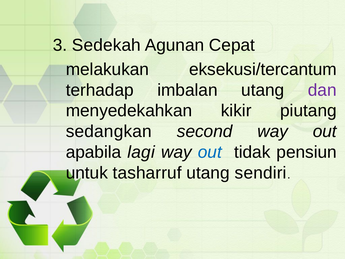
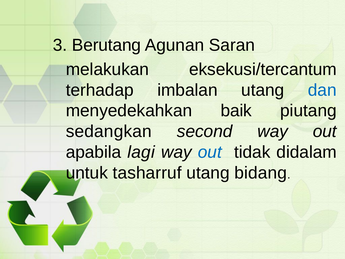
Sedekah: Sedekah -> Berutang
Cepat: Cepat -> Saran
dan colour: purple -> blue
kikir: kikir -> baik
pensiun: pensiun -> didalam
sendiri: sendiri -> bidang
